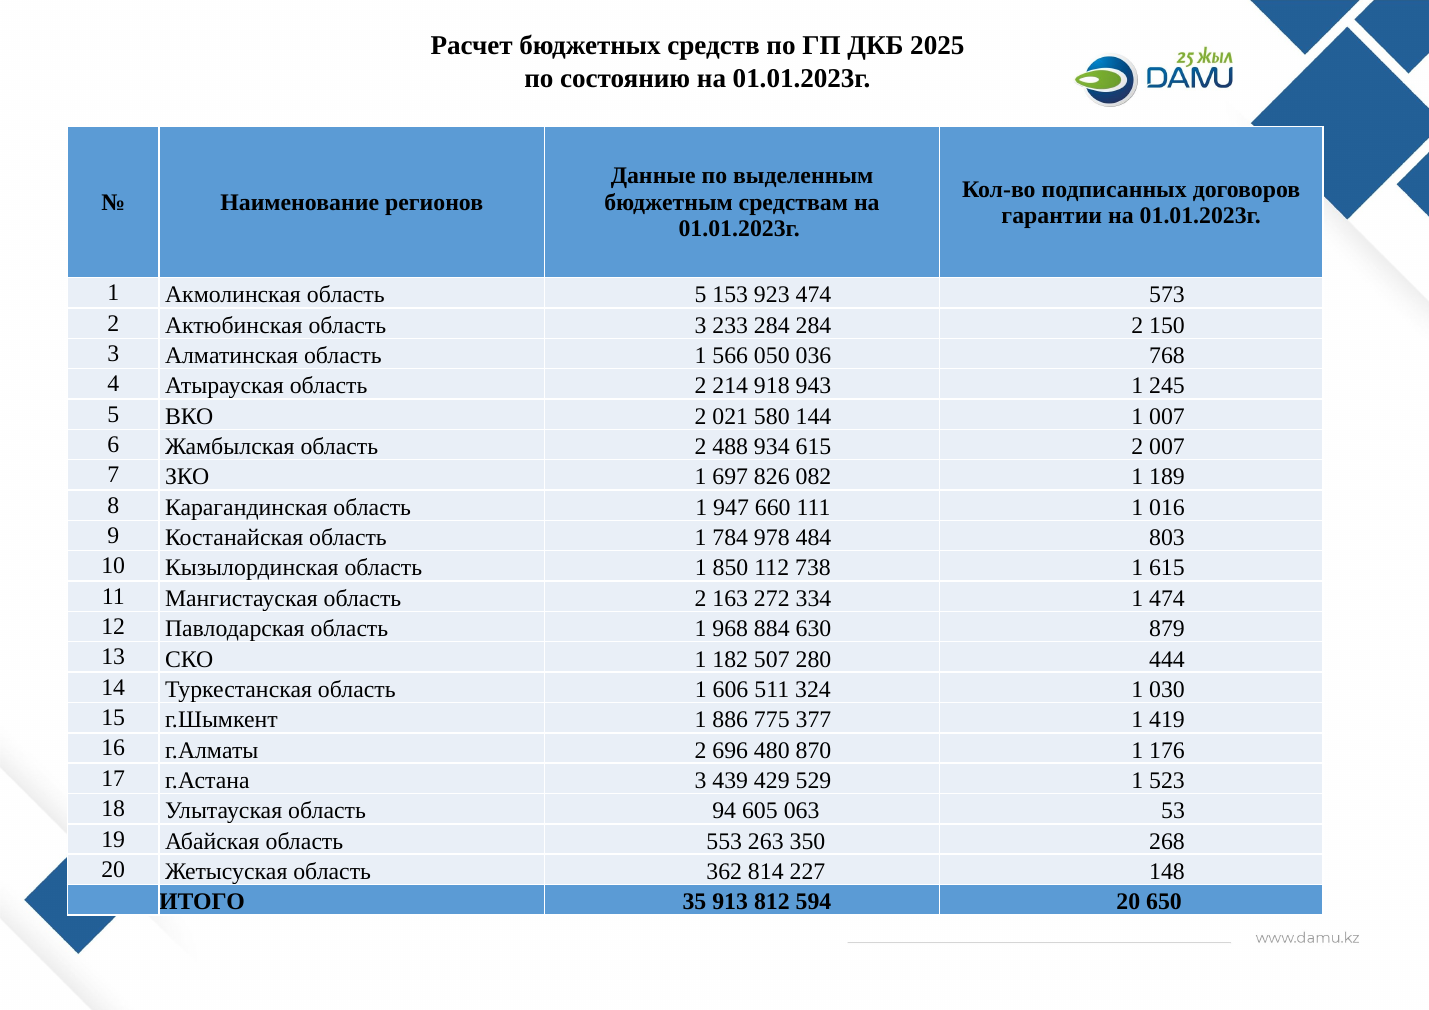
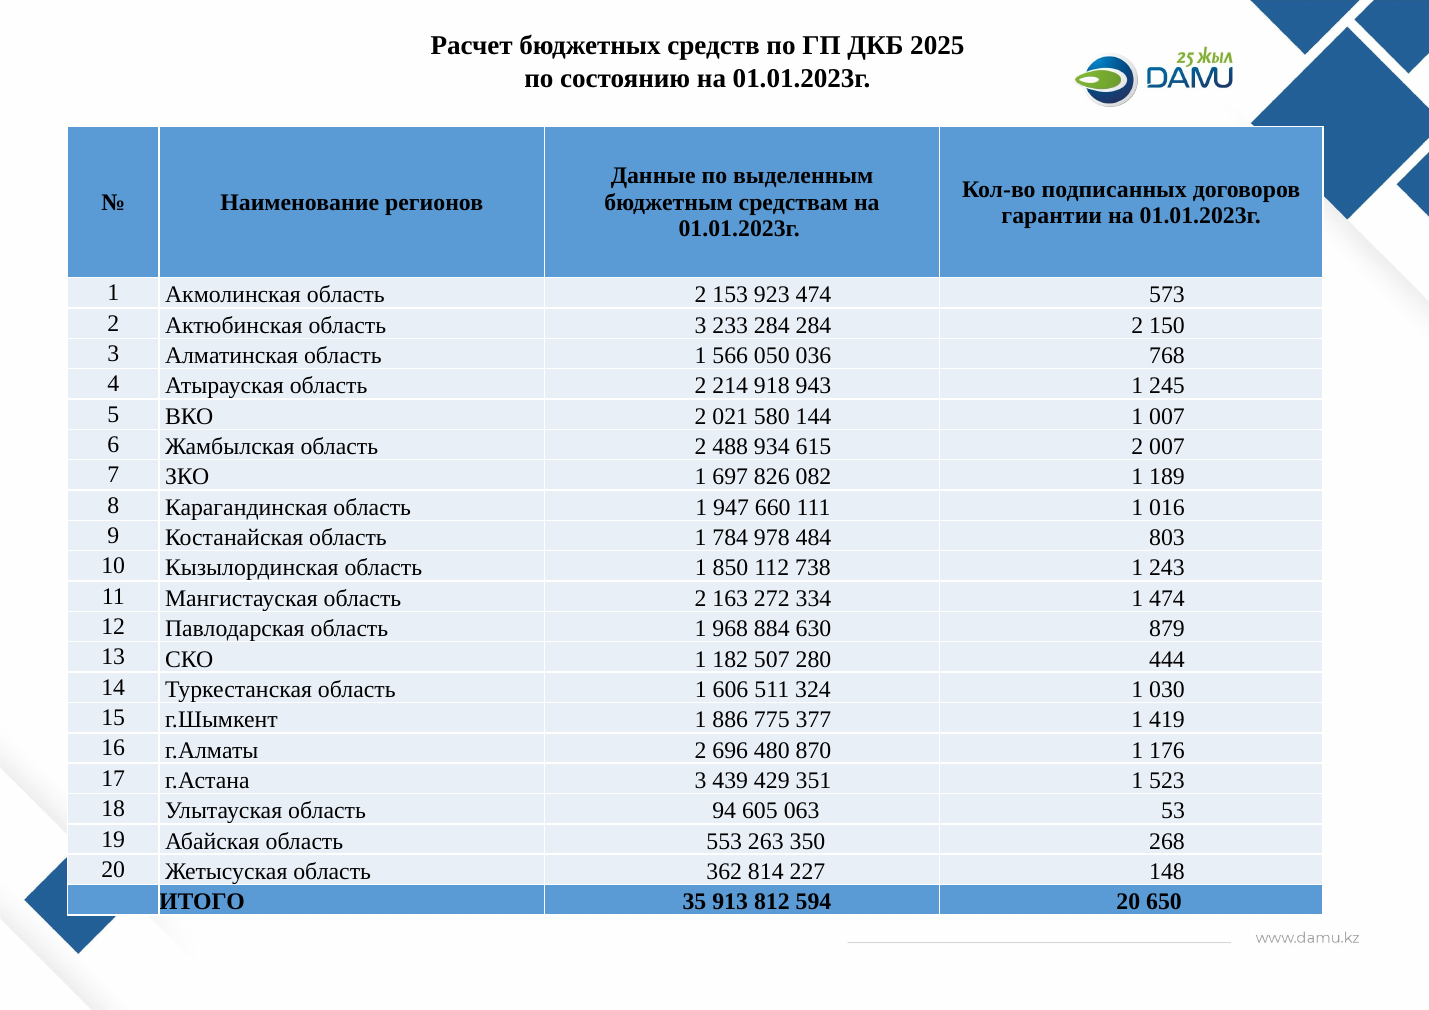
Акмолинская область 5: 5 -> 2
1 615: 615 -> 243
529: 529 -> 351
